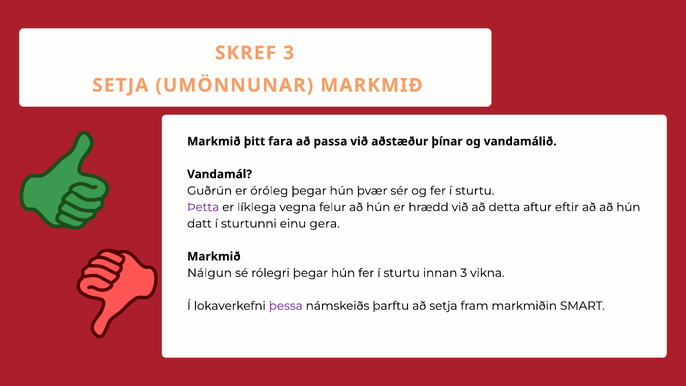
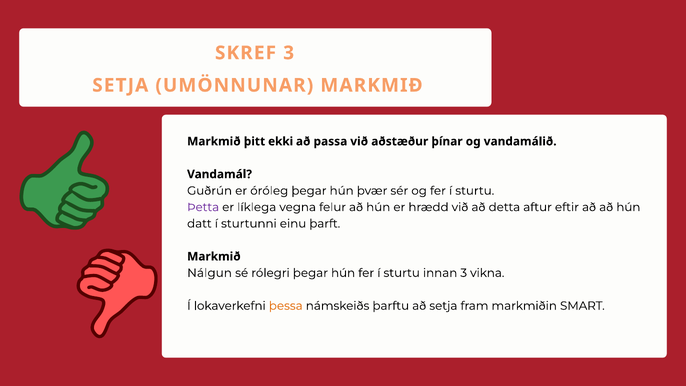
fara: fara -> ekki
gera: gera -> þarft
þessa colour: purple -> orange
